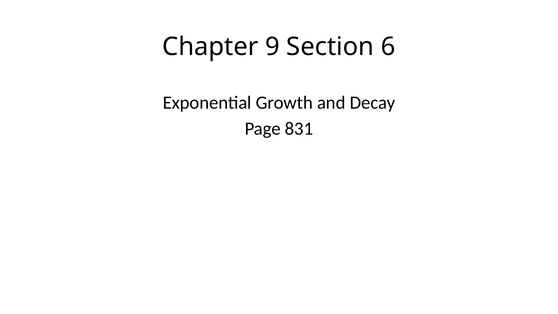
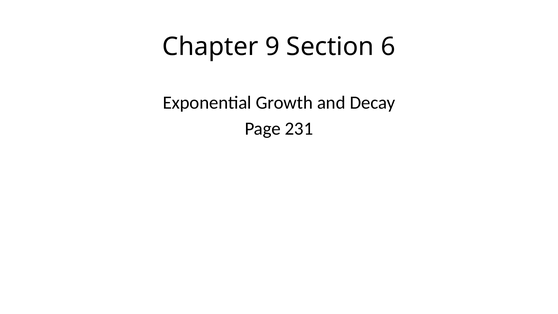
831: 831 -> 231
